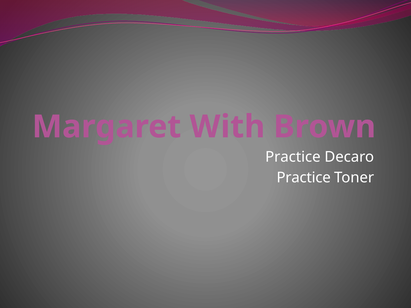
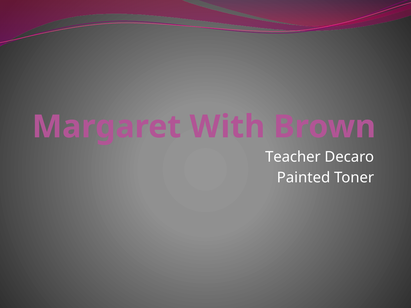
Practice at (293, 157): Practice -> Teacher
Practice at (304, 178): Practice -> Painted
